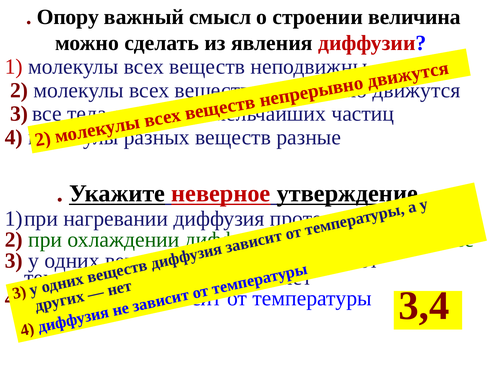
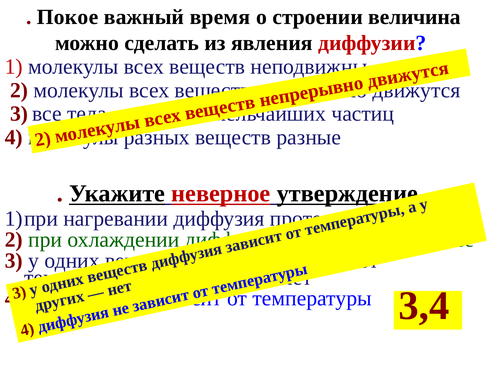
Опору: Опору -> Покое
смысл: смысл -> время
